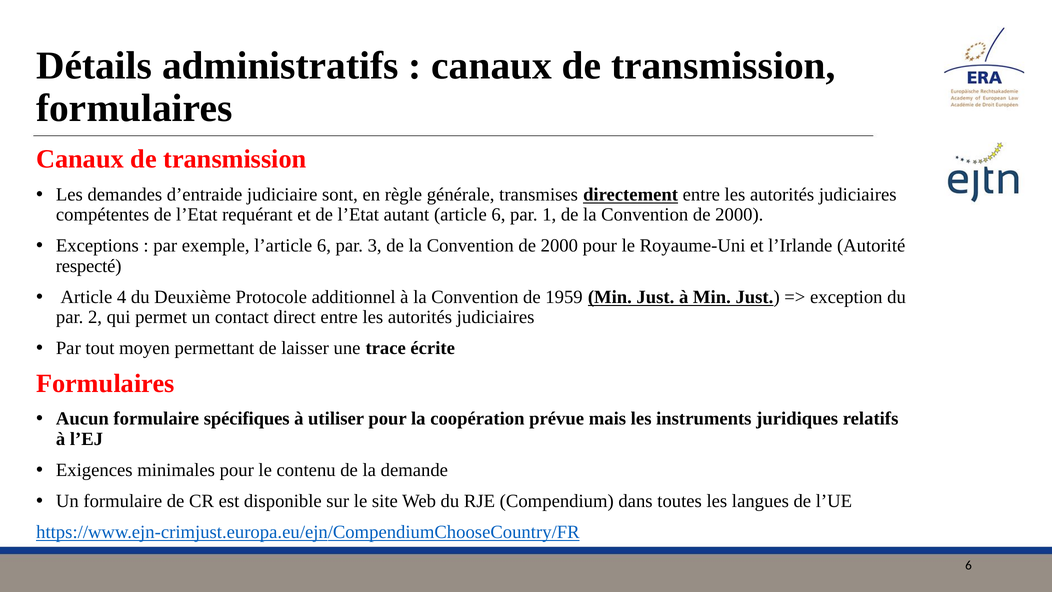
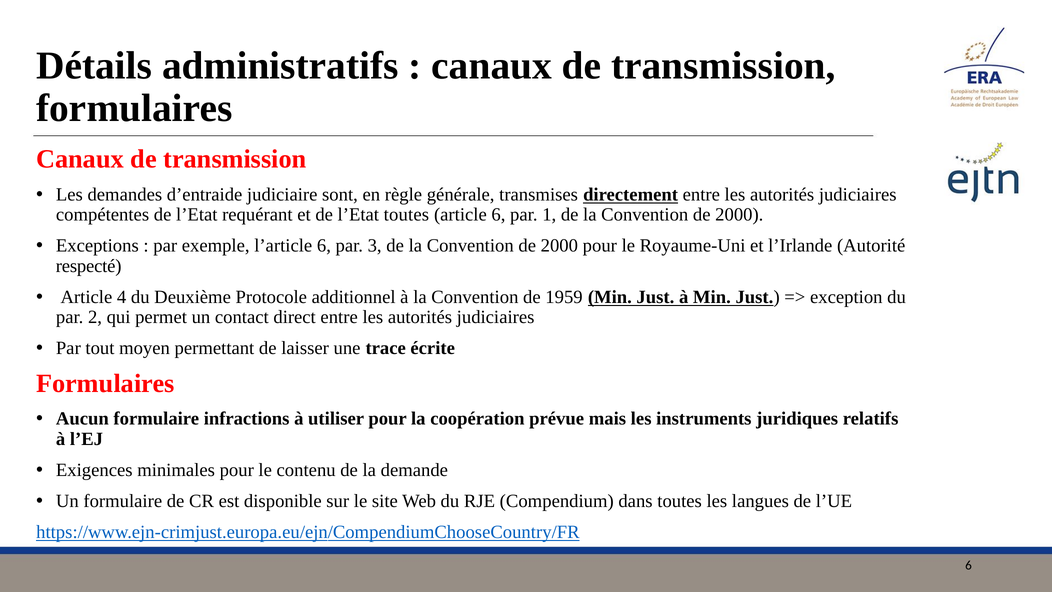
l’Etat autant: autant -> toutes
spécifiques: spécifiques -> infractions
